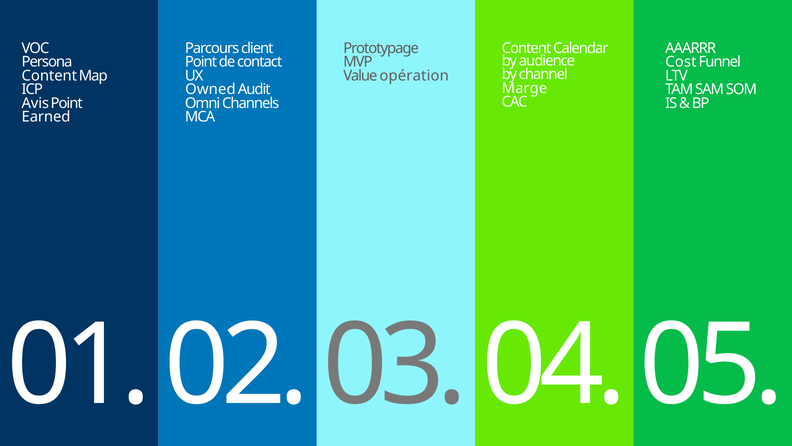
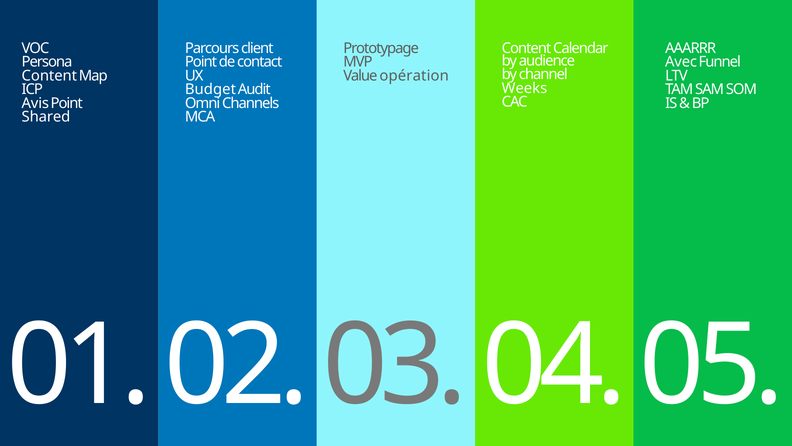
Cost: Cost -> Avec
Marge: Marge -> Weeks
Owned: Owned -> Budget
Earned: Earned -> Shared
